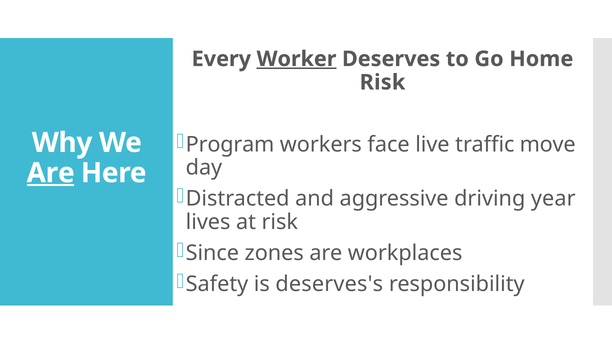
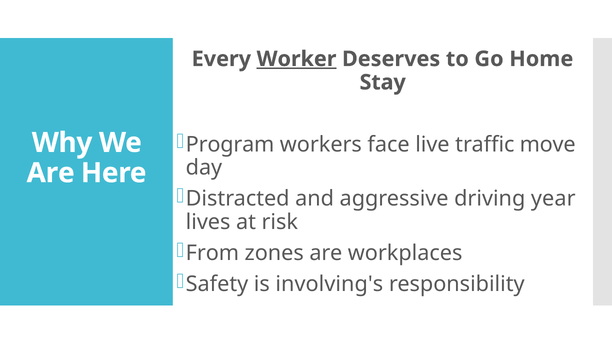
Risk at (382, 82): Risk -> Stay
Are at (51, 173) underline: present -> none
Since: Since -> From
deserves's: deserves's -> involving's
